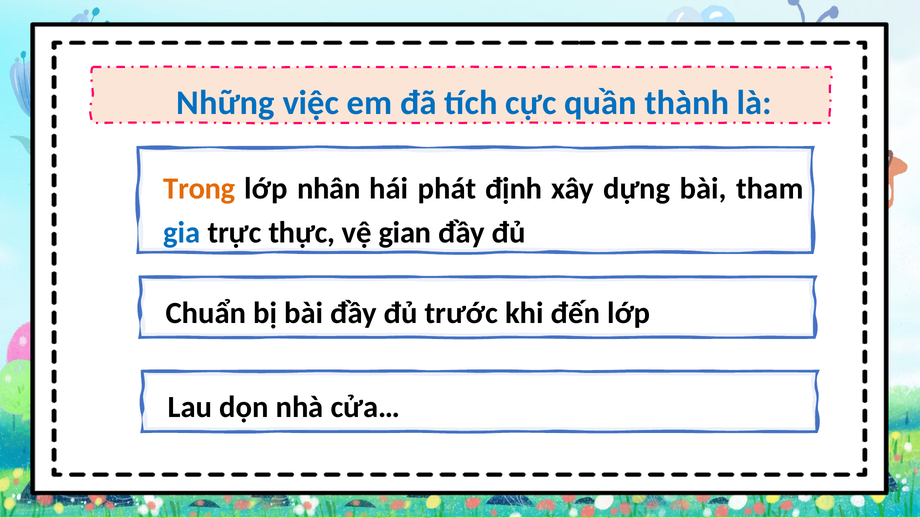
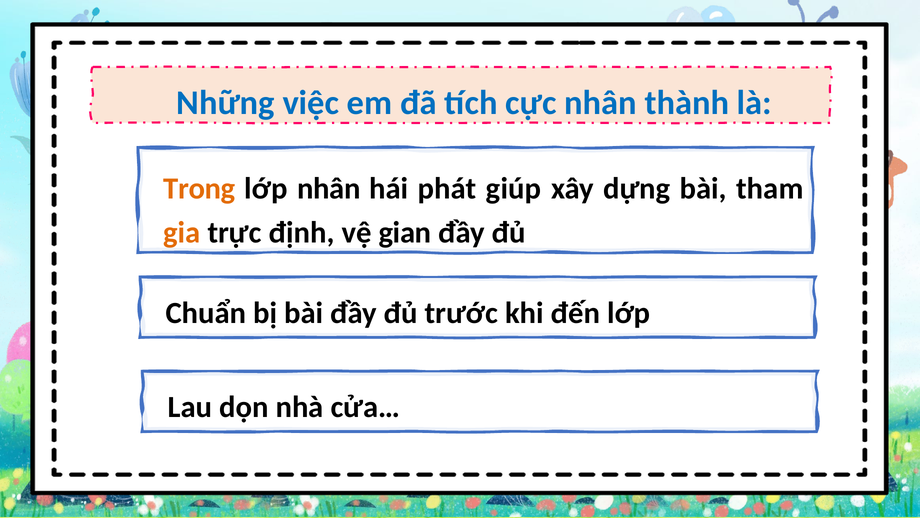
cực quần: quần -> nhân
định: định -> giúp
gia colour: blue -> orange
thực: thực -> định
